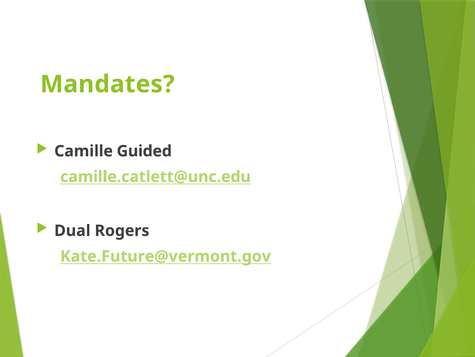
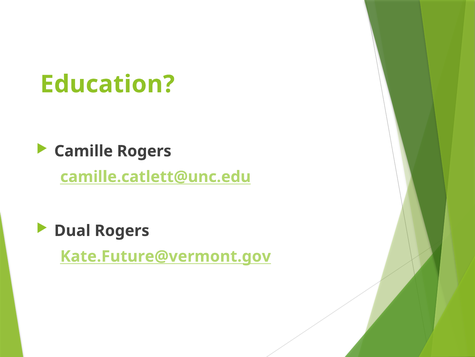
Mandates: Mandates -> Education
Camille Guided: Guided -> Rogers
